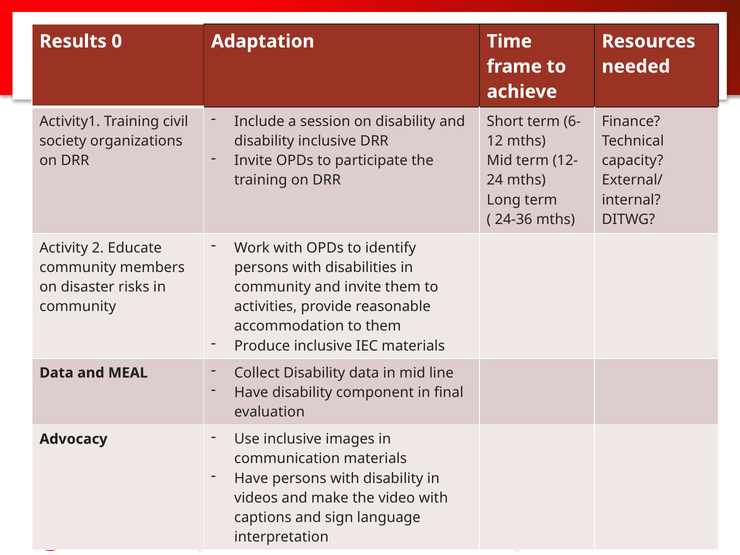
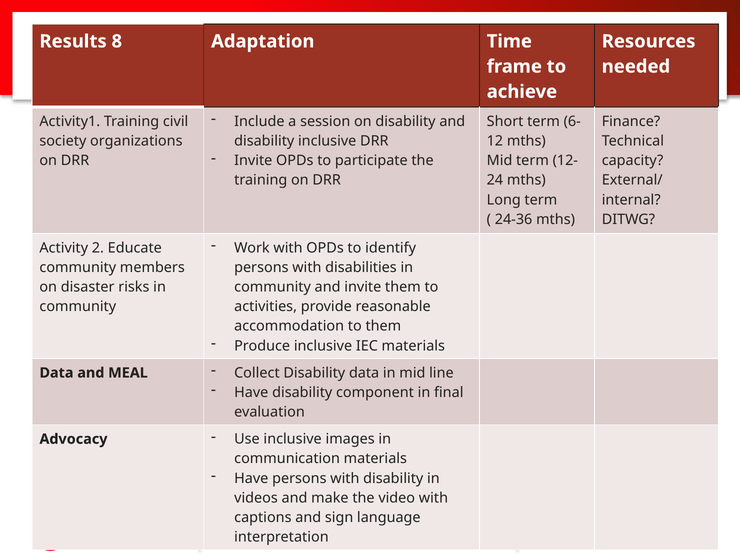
0: 0 -> 8
